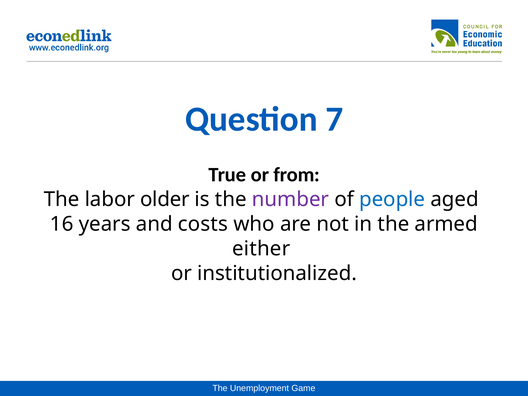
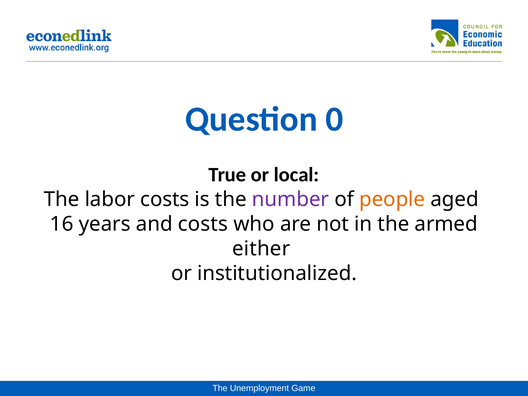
7: 7 -> 0
from: from -> local
labor older: older -> costs
people colour: blue -> orange
